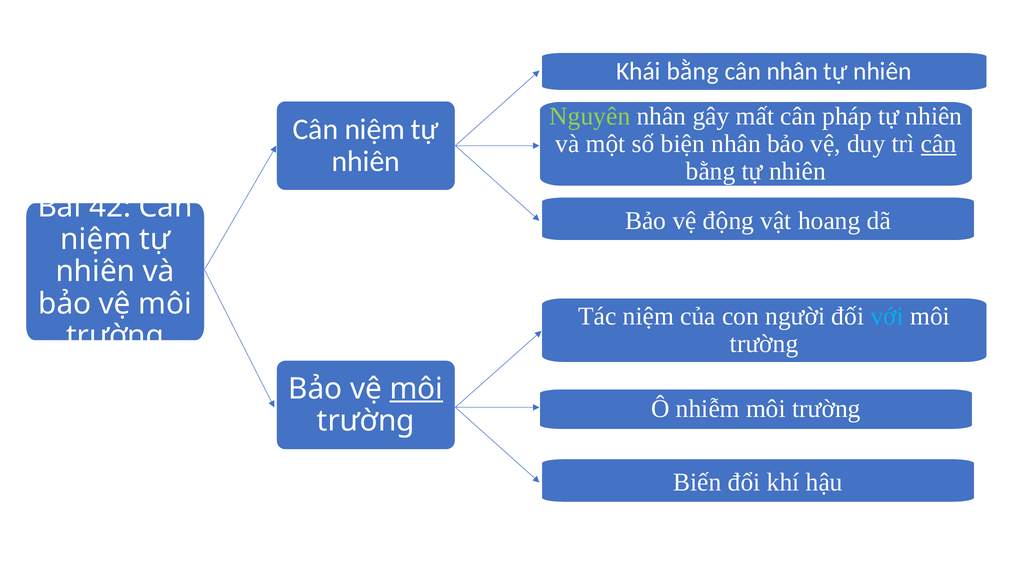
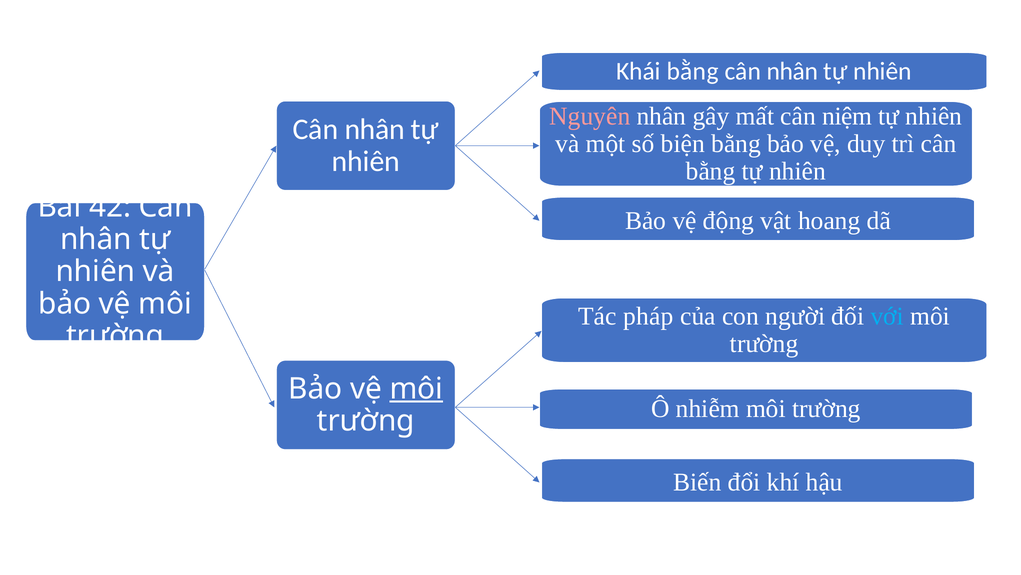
Nguyên colour: light green -> pink
pháp: pháp -> niệm
niệm at (375, 129): niệm -> nhân
biện nhân: nhân -> bằng
cân at (939, 143) underline: present -> none
niệm at (96, 239): niệm -> nhân
Tác niệm: niệm -> pháp
